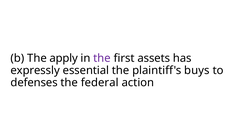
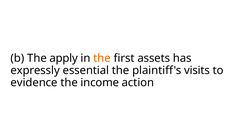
the at (102, 58) colour: purple -> orange
buys: buys -> visits
defenses: defenses -> evidence
federal: federal -> income
